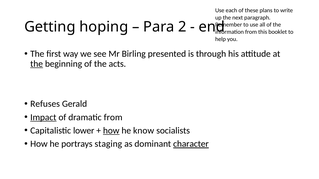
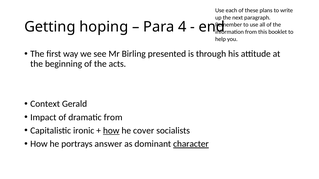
2: 2 -> 4
the at (37, 64) underline: present -> none
Refuses: Refuses -> Context
Impact underline: present -> none
lower: lower -> ironic
know: know -> cover
staging: staging -> answer
